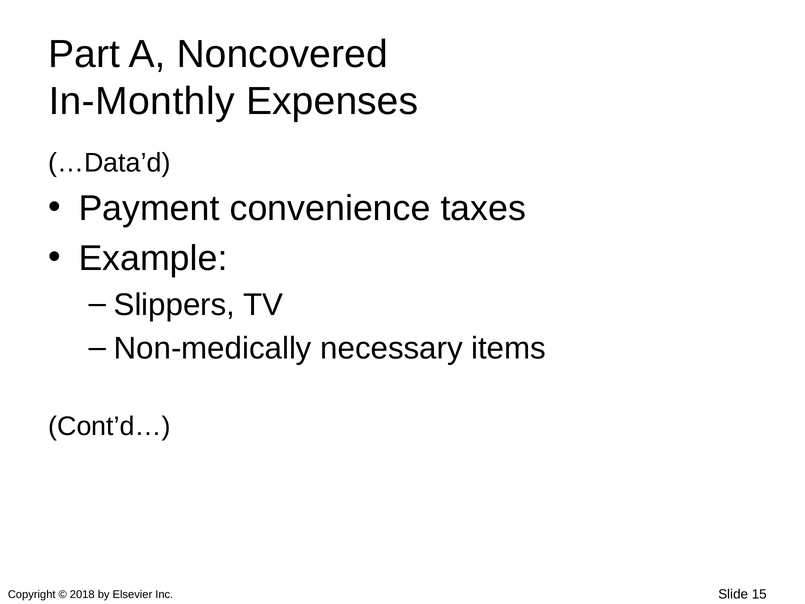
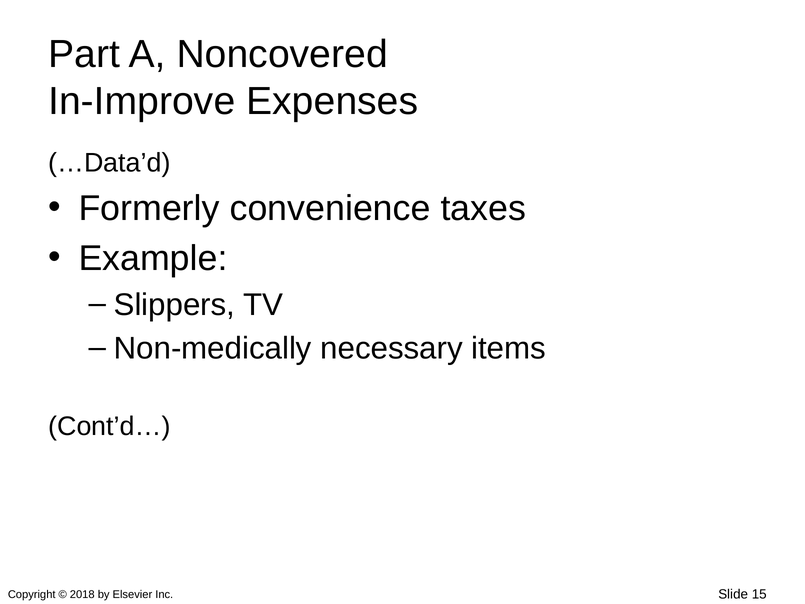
In-Monthly: In-Monthly -> In-Improve
Payment: Payment -> Formerly
